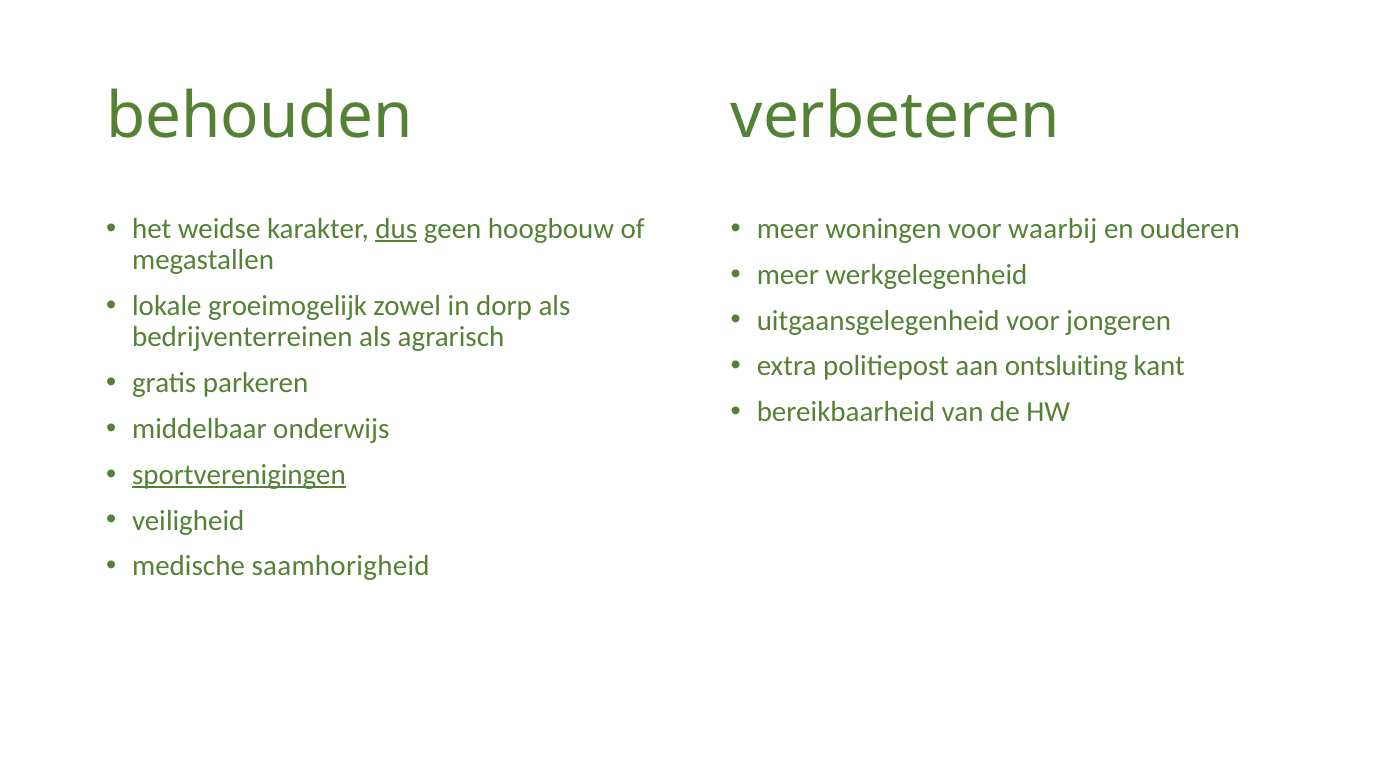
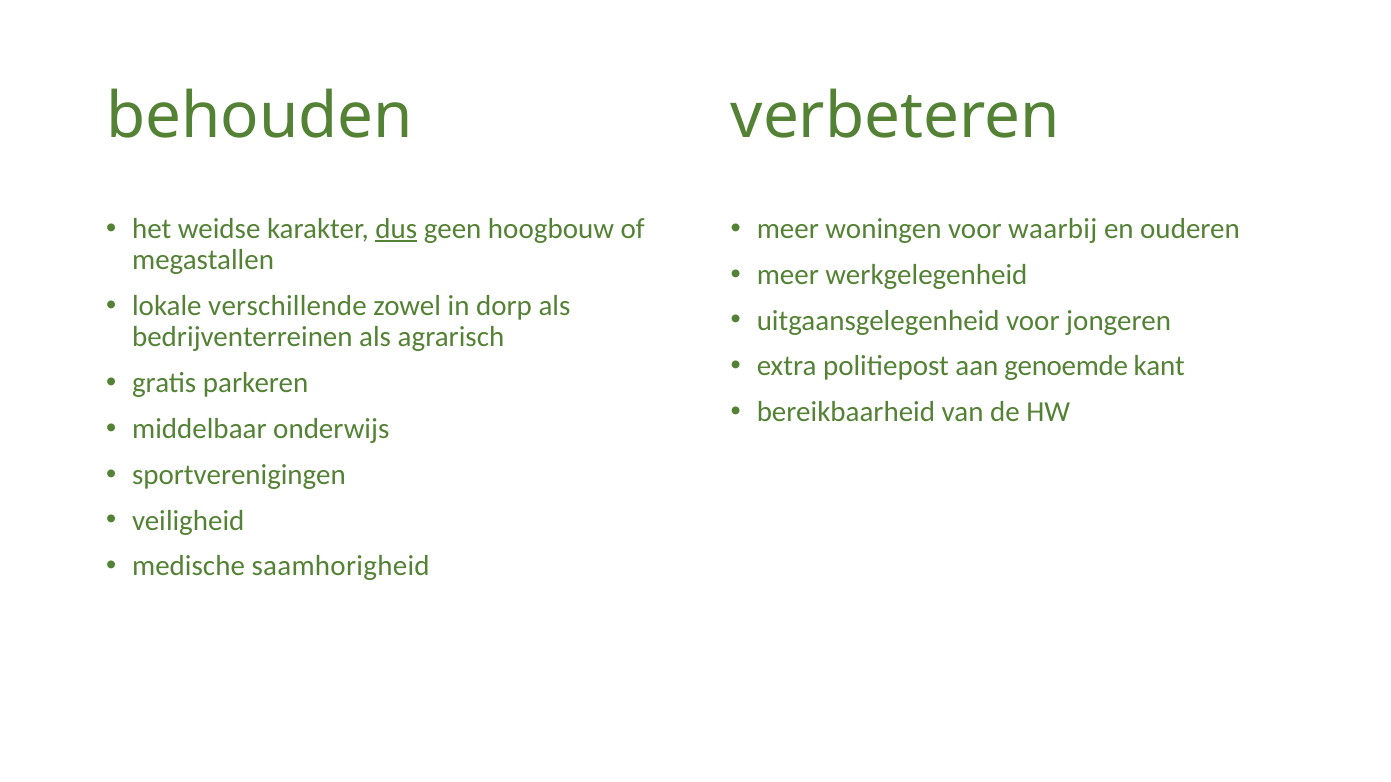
groeimogelijk: groeimogelijk -> verschillende
ontsluiting: ontsluiting -> genoemde
sportverenigingen underline: present -> none
